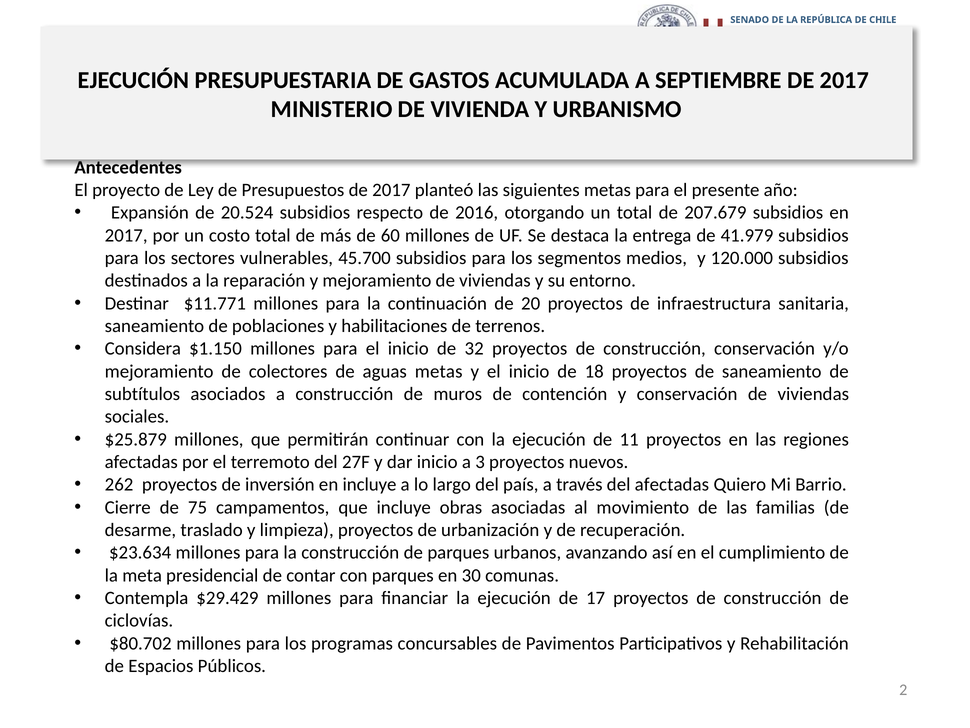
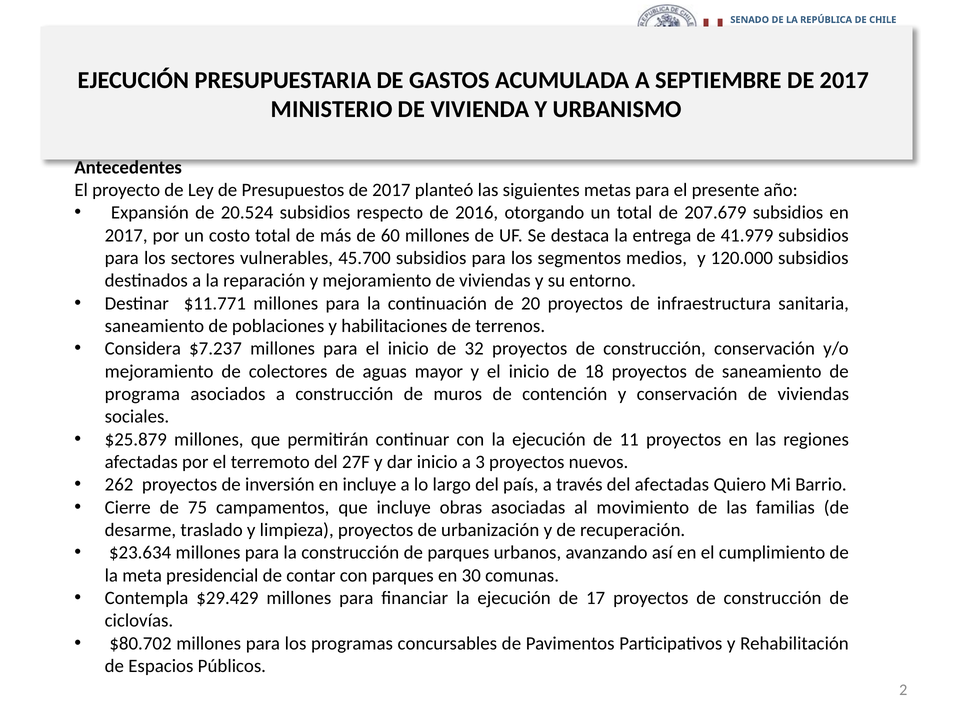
$1.150: $1.150 -> $7.237
aguas metas: metas -> mayor
subtítulos: subtítulos -> programa
